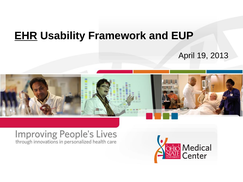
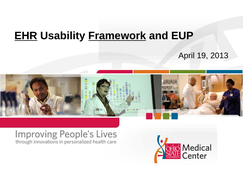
Framework underline: none -> present
